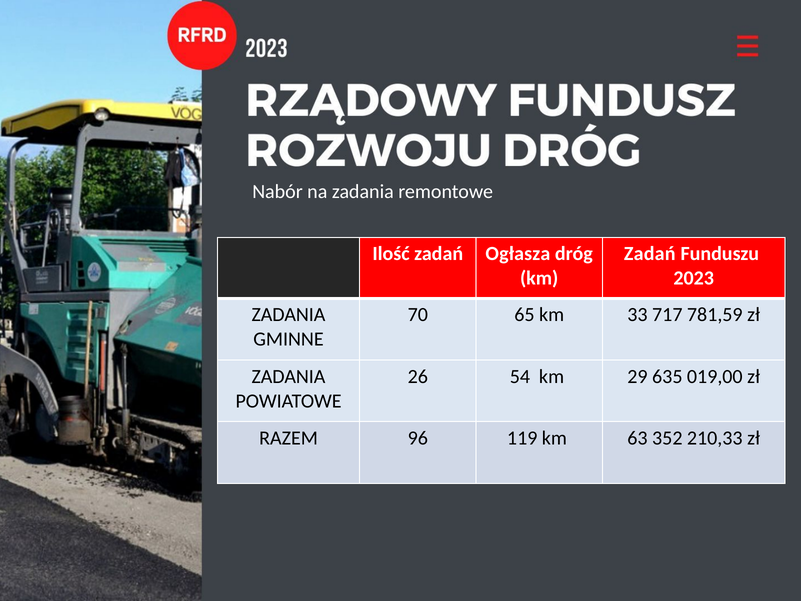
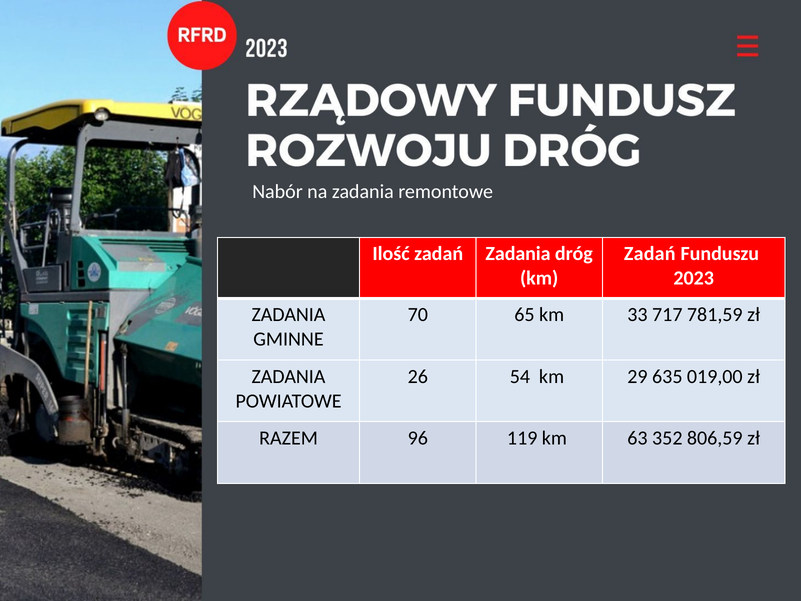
zadań Ogłasza: Ogłasza -> Zadania
210,33: 210,33 -> 806,59
